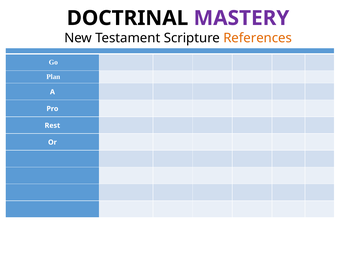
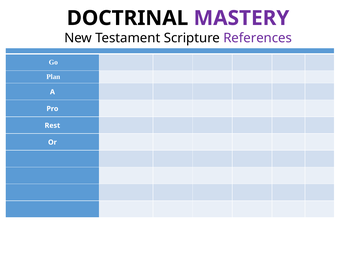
References colour: orange -> purple
